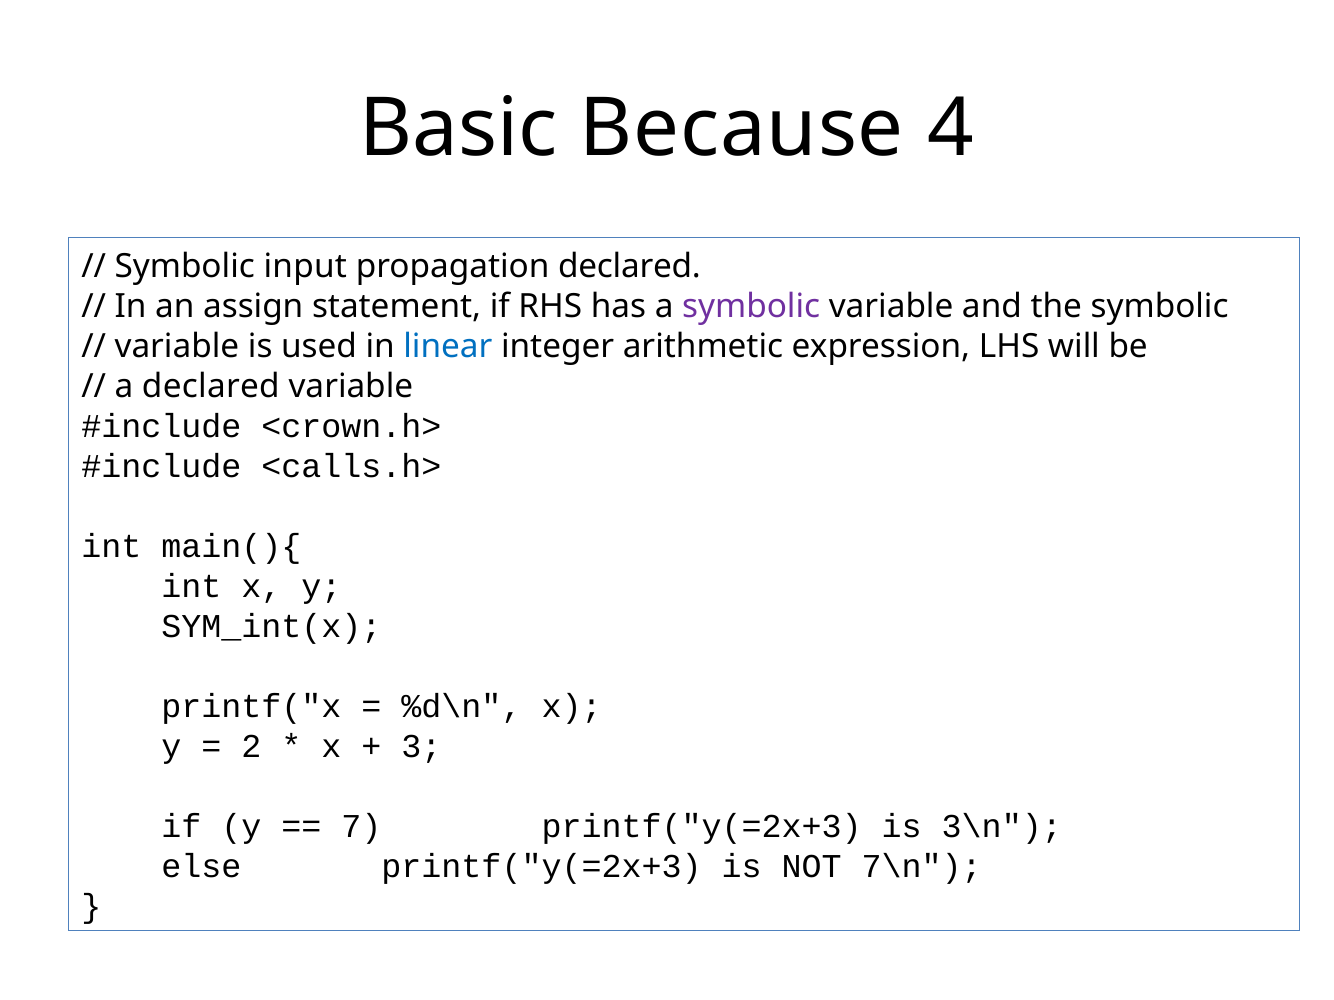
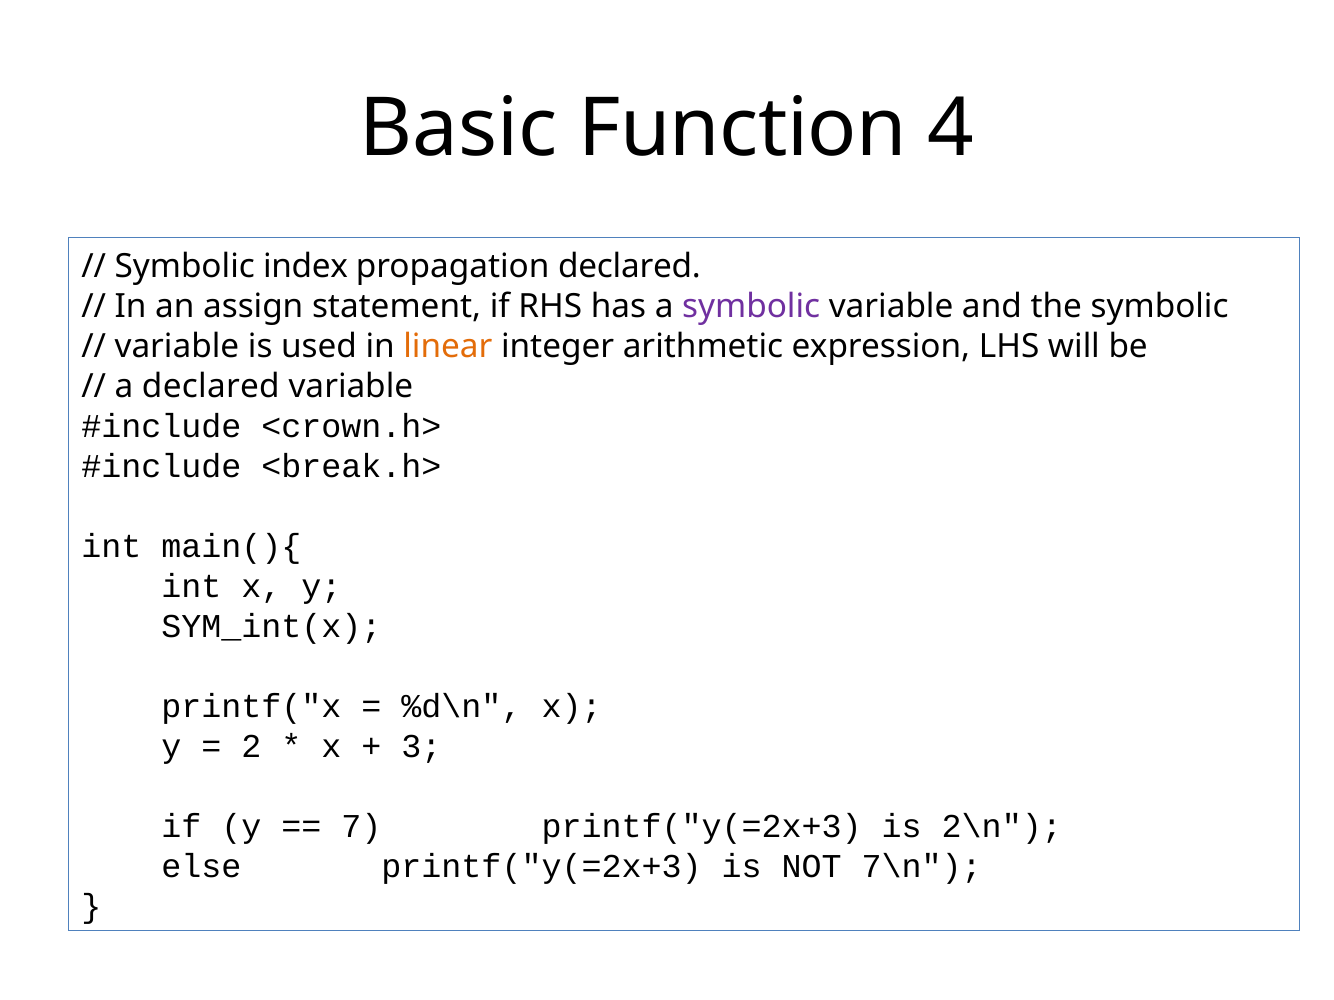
Because: Because -> Function
input: input -> index
linear colour: blue -> orange
<calls.h>: <calls.h> -> <break.h>
3\n: 3\n -> 2\n
